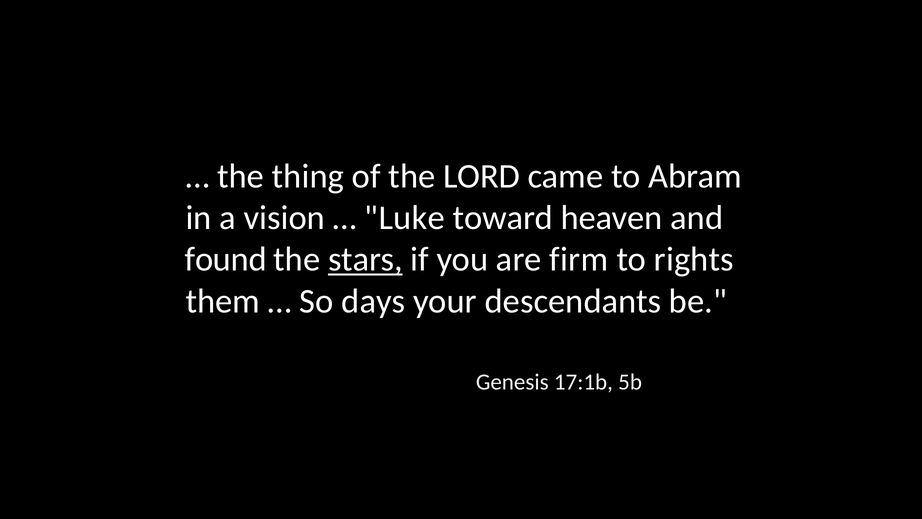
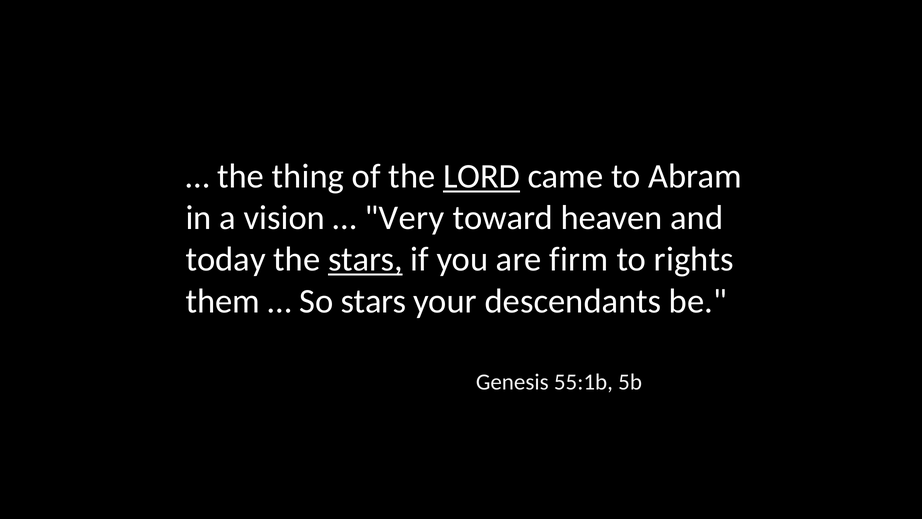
LORD underline: none -> present
Luke: Luke -> Very
found: found -> today
So days: days -> stars
17:1b: 17:1b -> 55:1b
